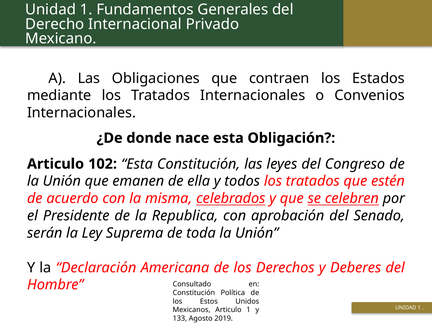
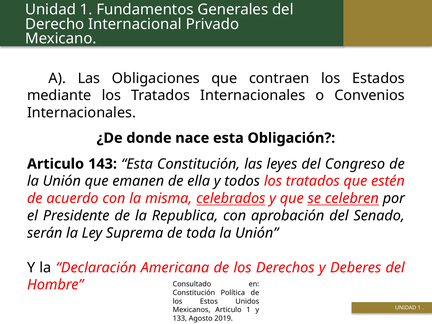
102: 102 -> 143
